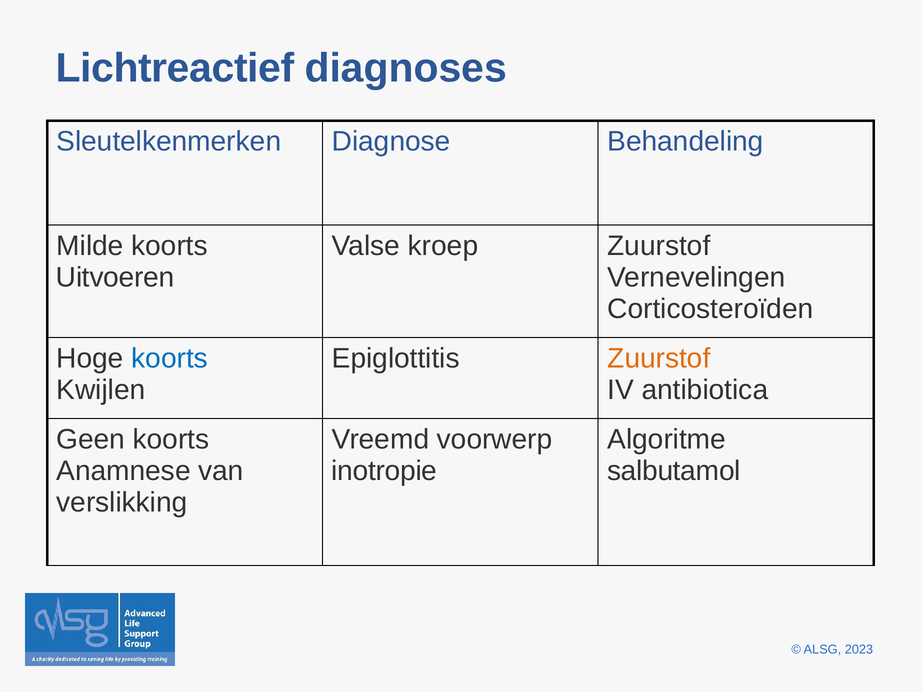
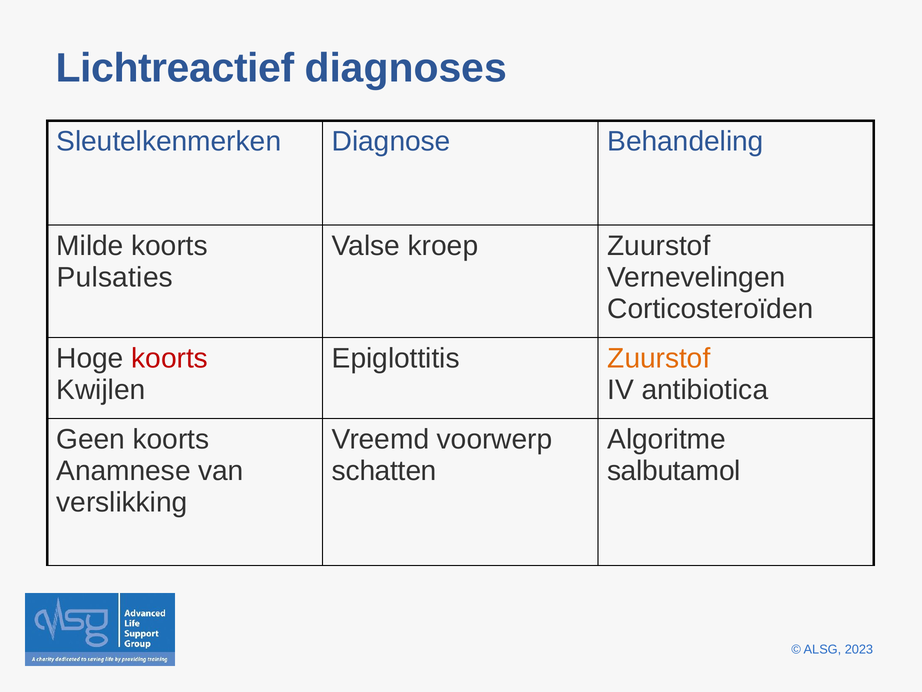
Uitvoeren: Uitvoeren -> Pulsaties
koorts at (170, 358) colour: blue -> red
inotropie: inotropie -> schatten
